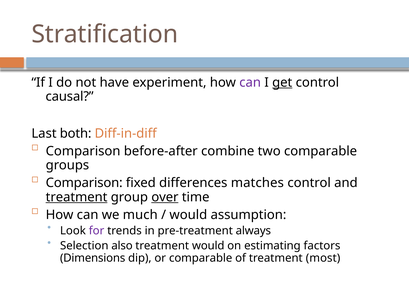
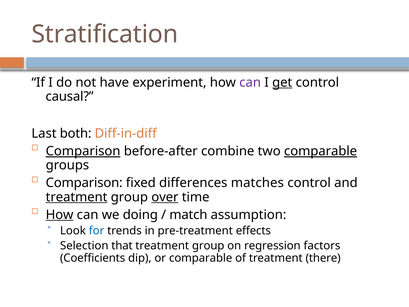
Comparison at (83, 151) underline: none -> present
comparable at (321, 151) underline: none -> present
How at (60, 215) underline: none -> present
much: much -> doing
would at (188, 215): would -> match
for colour: purple -> blue
always: always -> effects
also: also -> that
would at (208, 245): would -> group
estimating: estimating -> regression
Dimensions: Dimensions -> Coefficients
most: most -> there
